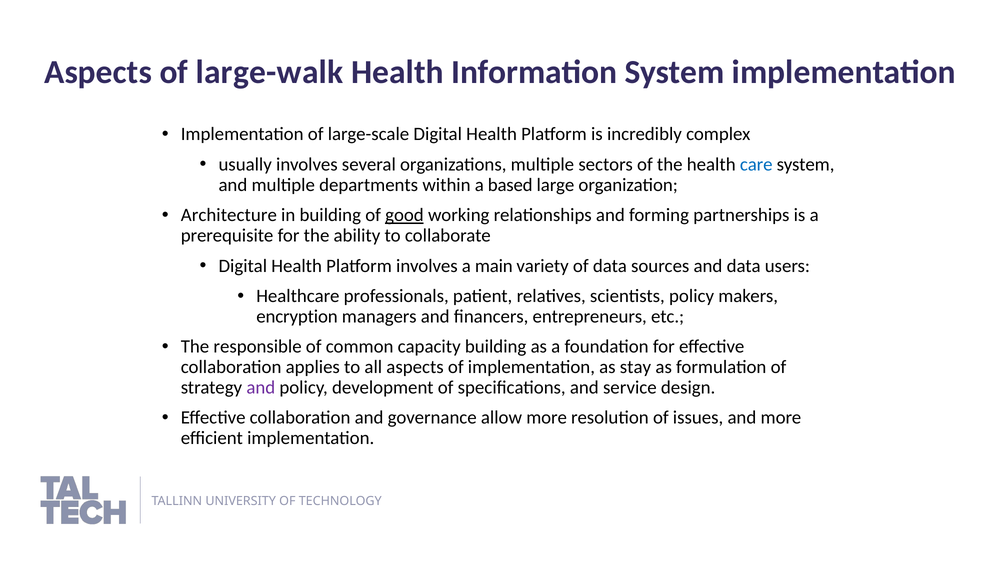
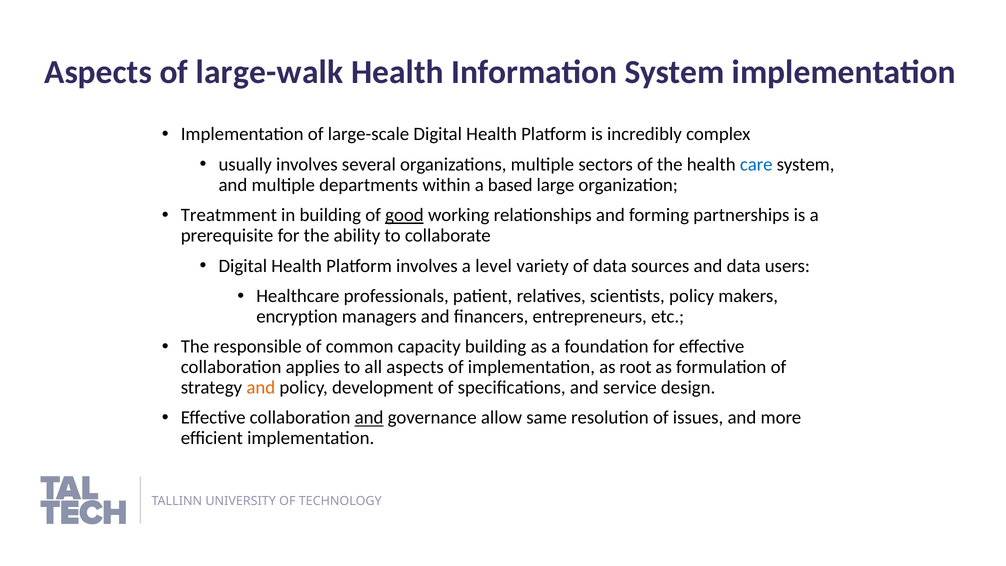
Architecture: Architecture -> Treatmment
main: main -> level
stay: stay -> root
and at (261, 387) colour: purple -> orange
and at (369, 418) underline: none -> present
allow more: more -> same
